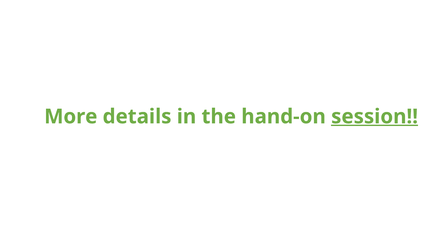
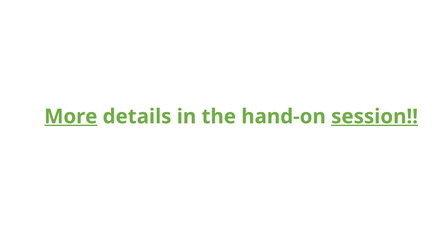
More underline: none -> present
